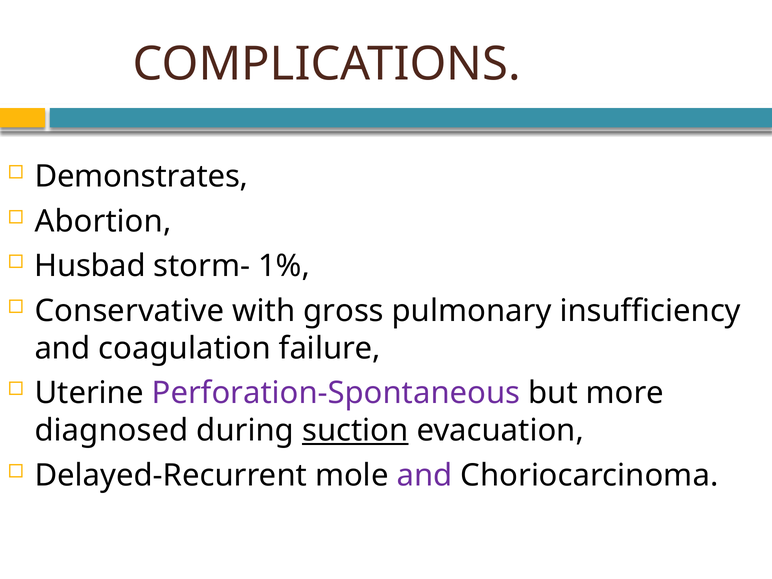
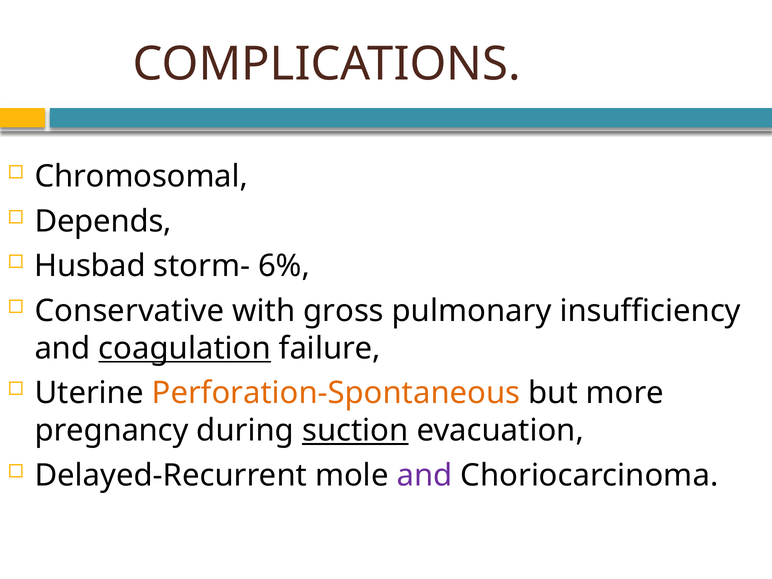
Demonstrates: Demonstrates -> Chromosomal
Abortion: Abortion -> Depends
1%: 1% -> 6%
coagulation underline: none -> present
Perforation-Spontaneous colour: purple -> orange
diagnosed: diagnosed -> pregnancy
